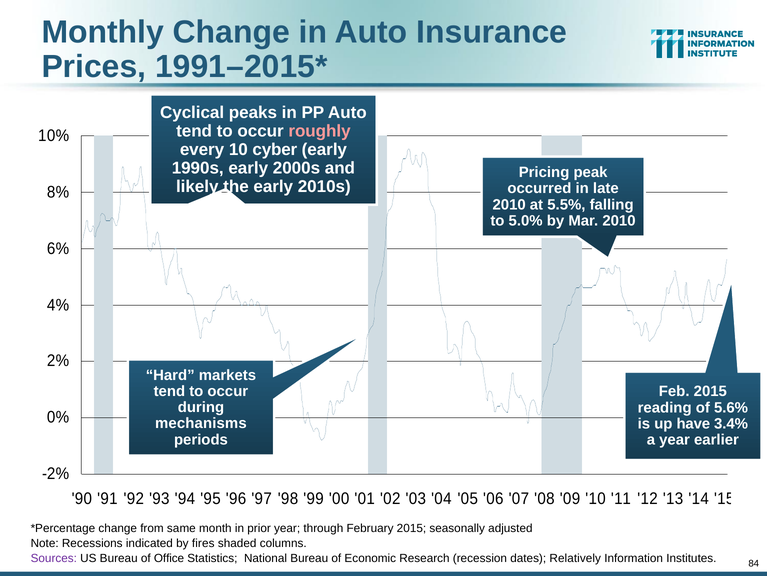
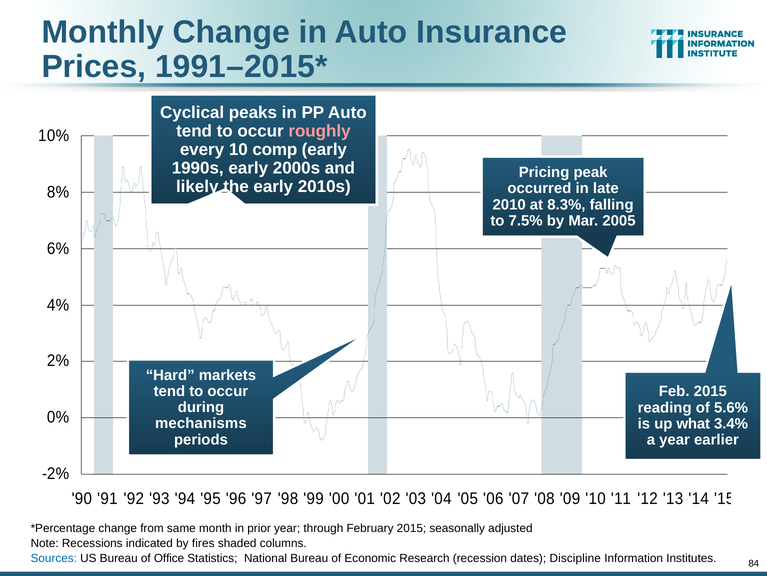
cyber: cyber -> comp
5.5%: 5.5% -> 8.3%
5.0%: 5.0% -> 7.5%
Mar 2010: 2010 -> 2005
have: have -> what
Sources colour: purple -> blue
Relatively: Relatively -> Discipline
